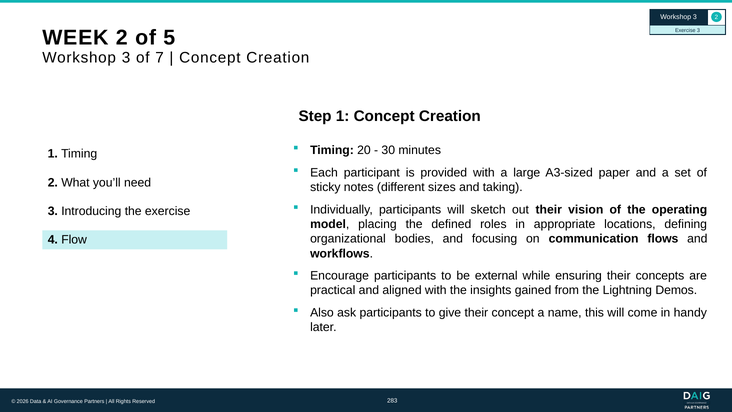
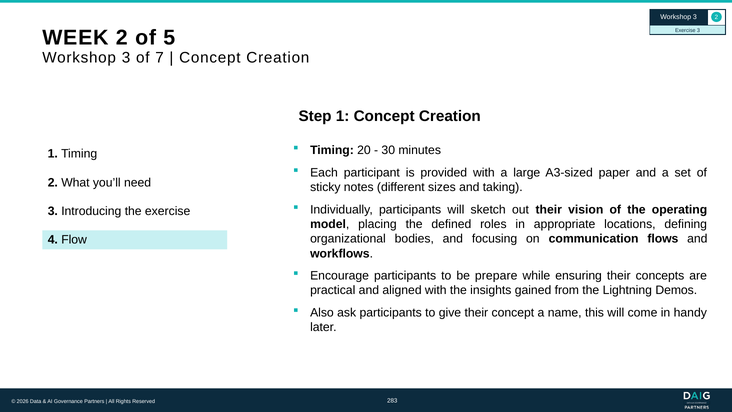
external: external -> prepare
